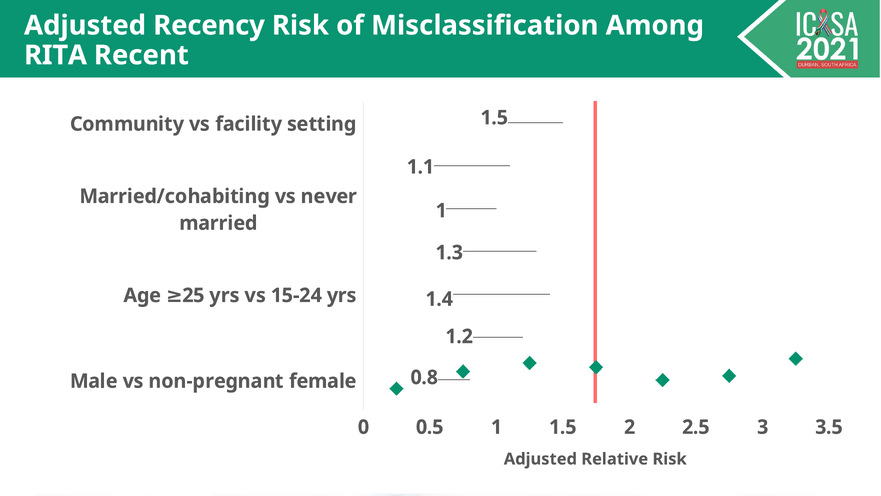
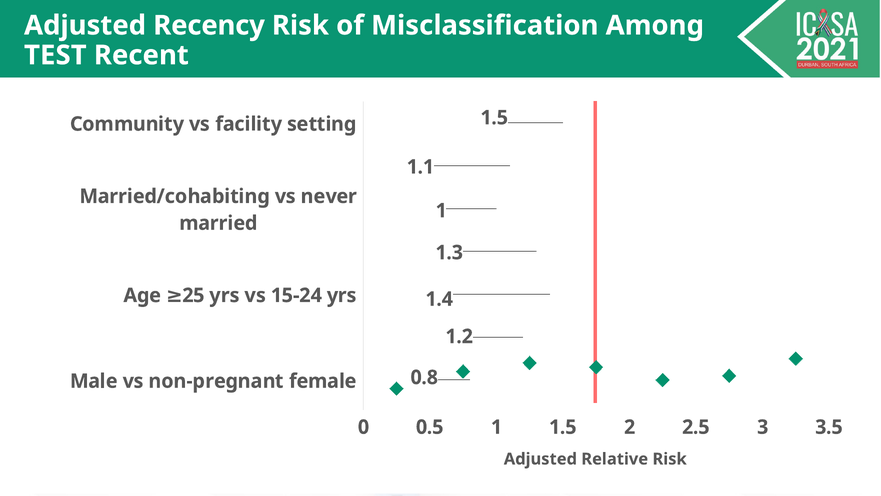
RITA: RITA -> TEST
